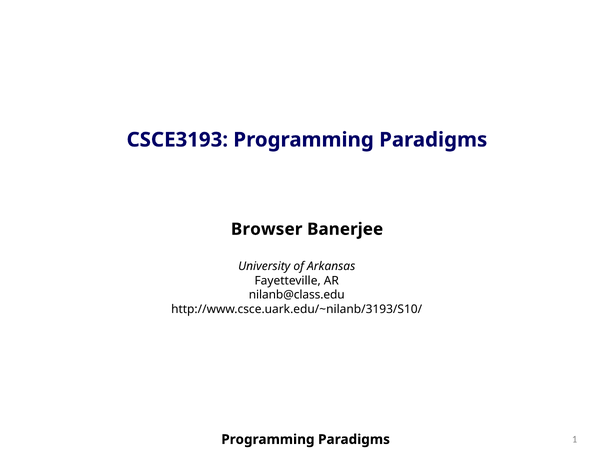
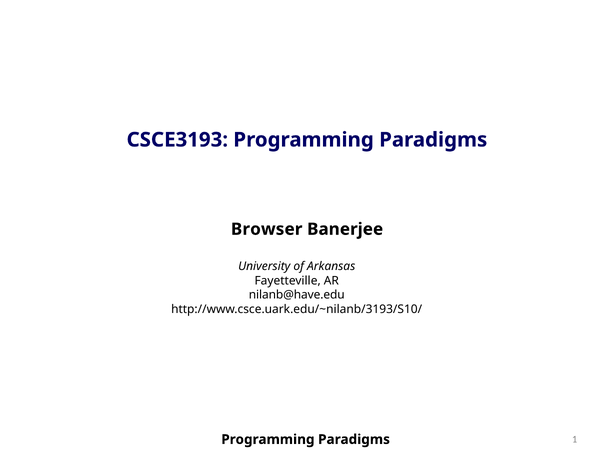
nilanb@class.edu: nilanb@class.edu -> nilanb@have.edu
